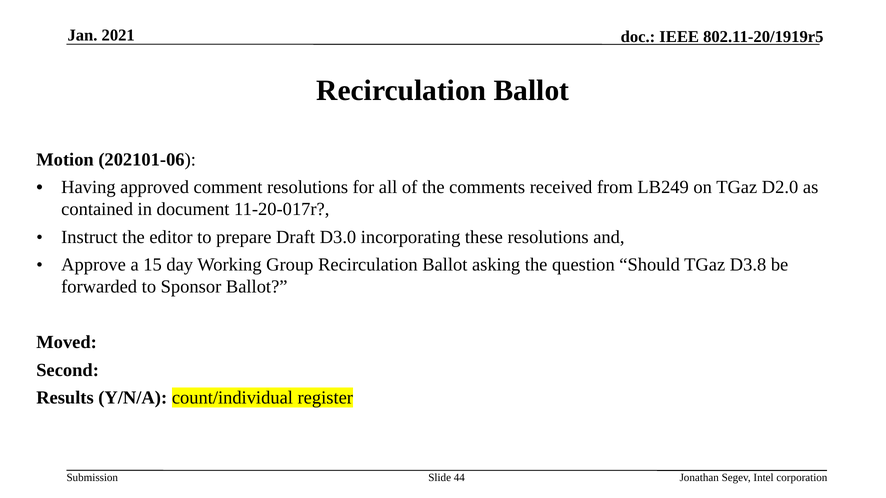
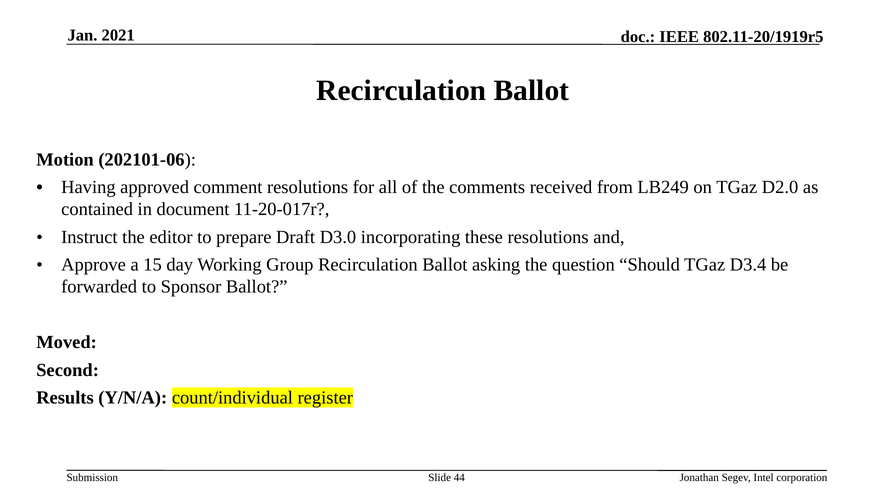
D3.8: D3.8 -> D3.4
